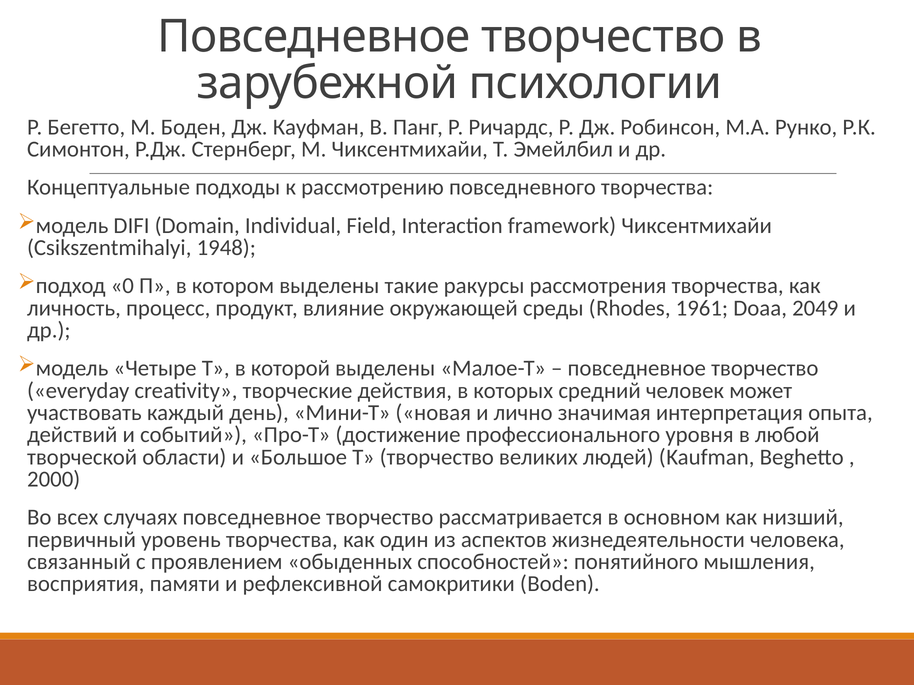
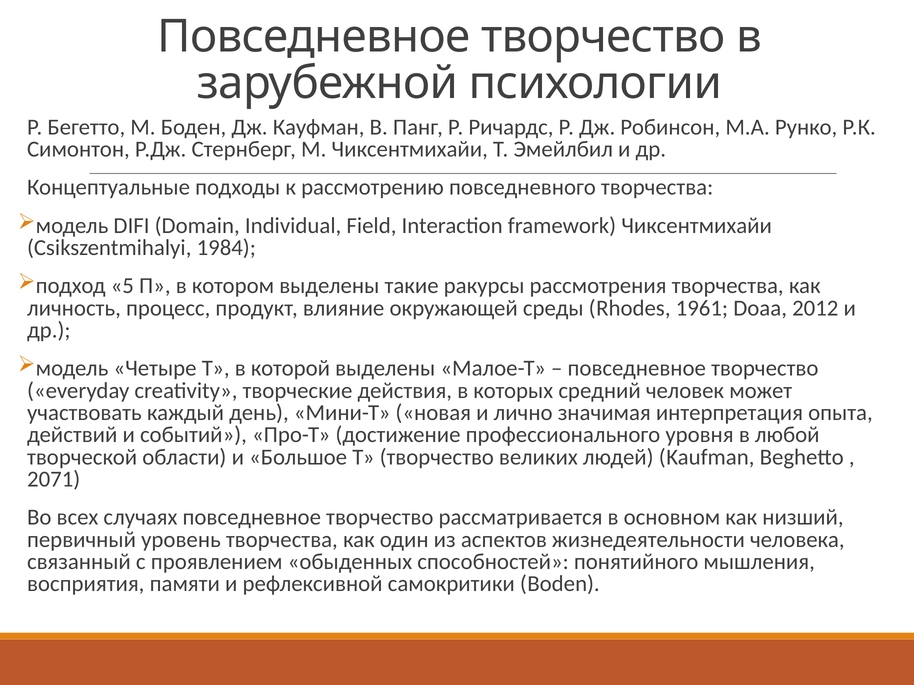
1948: 1948 -> 1984
0: 0 -> 5
2049: 2049 -> 2012
2000: 2000 -> 2071
